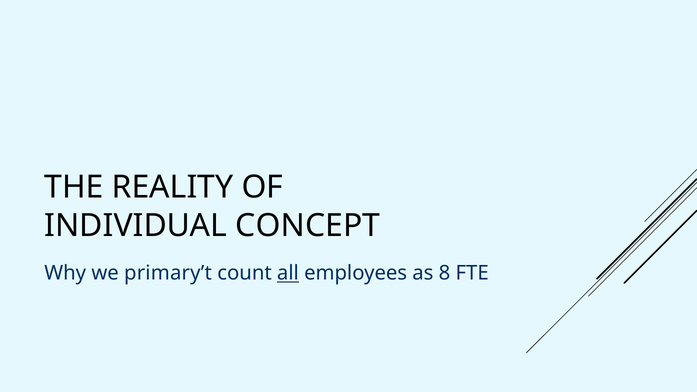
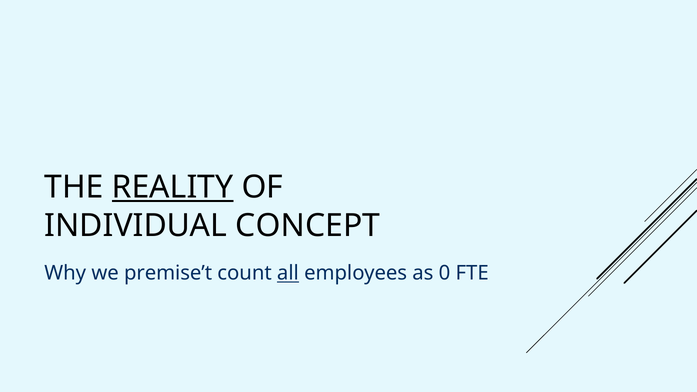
REALITY underline: none -> present
primary’t: primary’t -> premise’t
8: 8 -> 0
